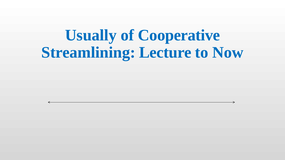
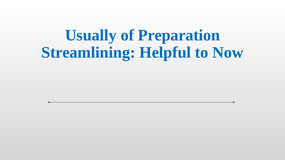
Cooperative: Cooperative -> Preparation
Lecture: Lecture -> Helpful
